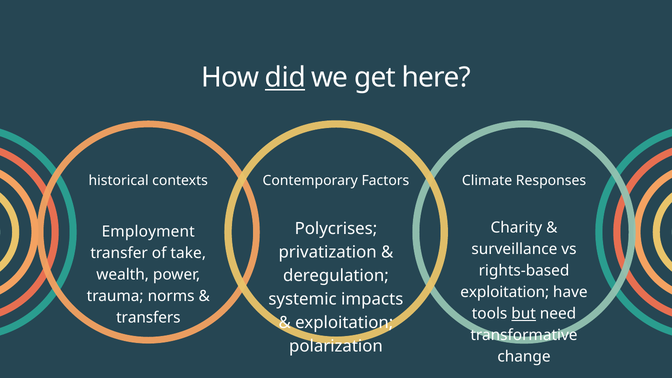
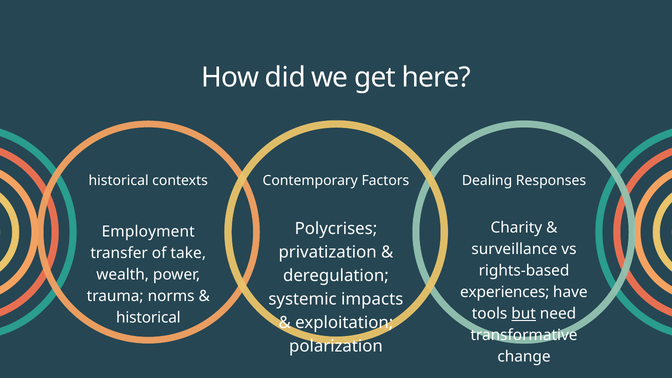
did underline: present -> none
Climate: Climate -> Dealing
exploitation at (505, 292): exploitation -> experiences
transfers at (148, 318): transfers -> historical
